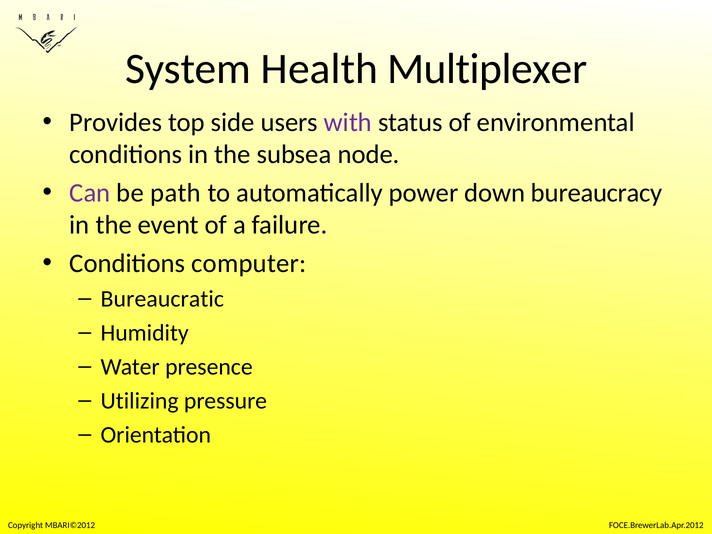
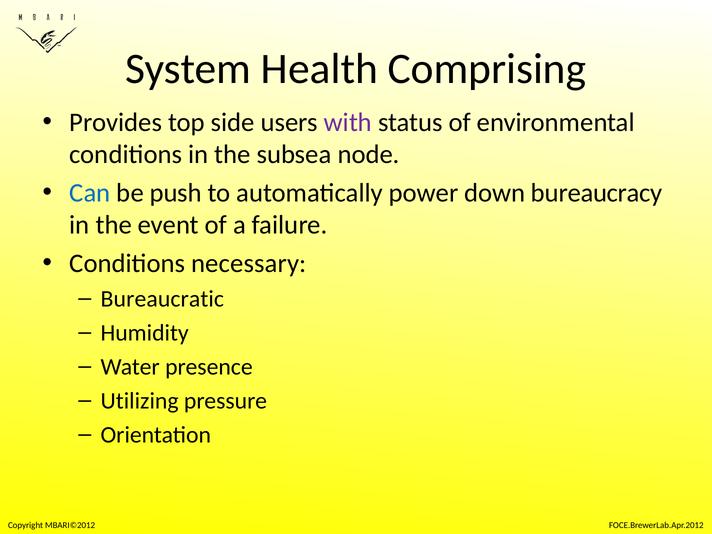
Multiplexer: Multiplexer -> Comprising
Can colour: purple -> blue
path: path -> push
computer: computer -> necessary
